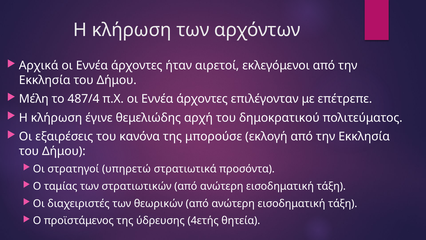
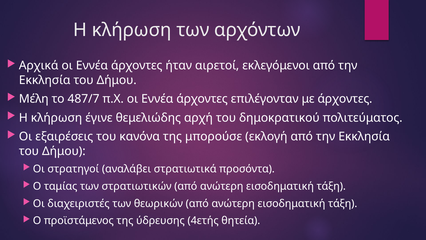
487/4: 487/4 -> 487/7
με επέτρεπε: επέτρεπε -> άρχοντες
υπηρετώ: υπηρετώ -> αναλάβει
